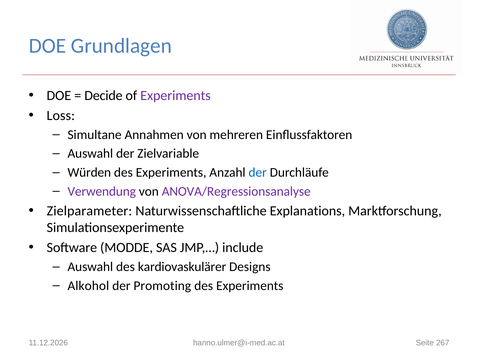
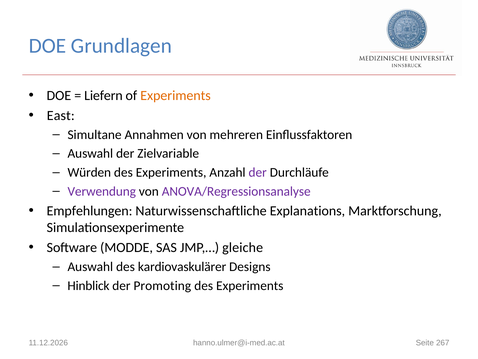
Decide: Decide -> Liefern
Experiments at (176, 95) colour: purple -> orange
Loss: Loss -> East
der at (258, 172) colour: blue -> purple
Zielparameter: Zielparameter -> Empfehlungen
include: include -> gleiche
Alkohol: Alkohol -> Hinblick
